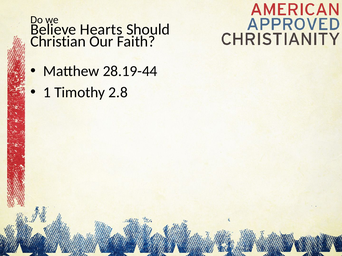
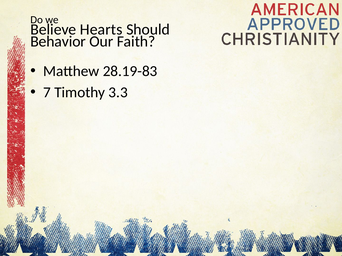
Christian: Christian -> Behavior
28.19-44: 28.19-44 -> 28.19-83
1: 1 -> 7
2.8: 2.8 -> 3.3
